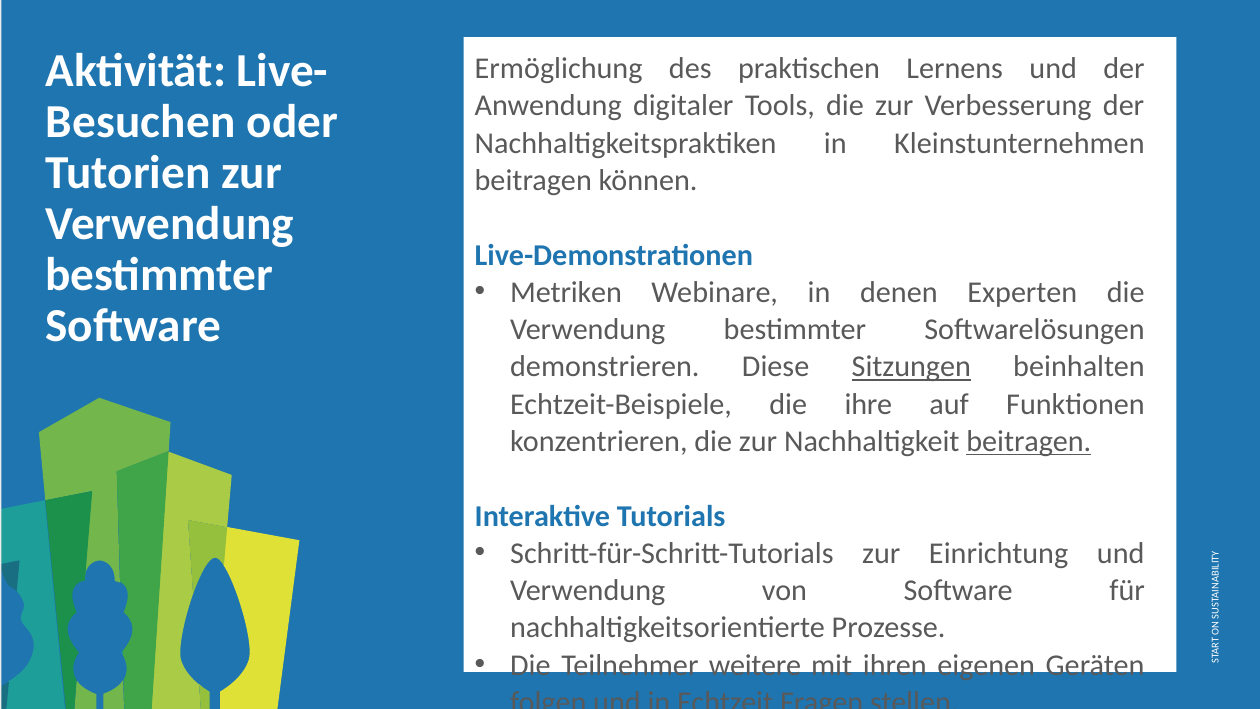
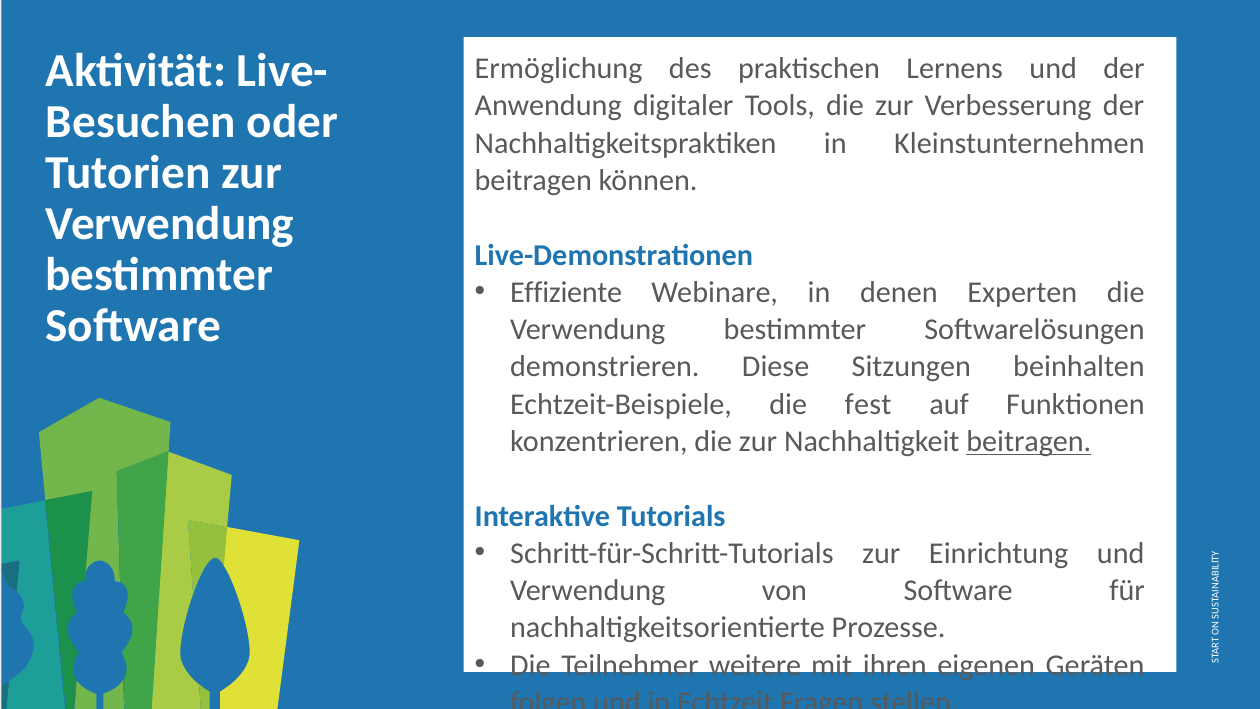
Metriken: Metriken -> Effiziente
Sitzungen underline: present -> none
ihre: ihre -> fest
